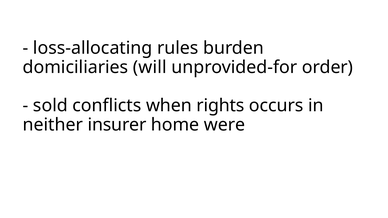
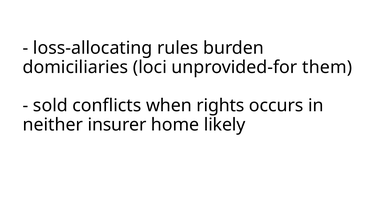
will: will -> loci
order: order -> them
were: were -> likely
